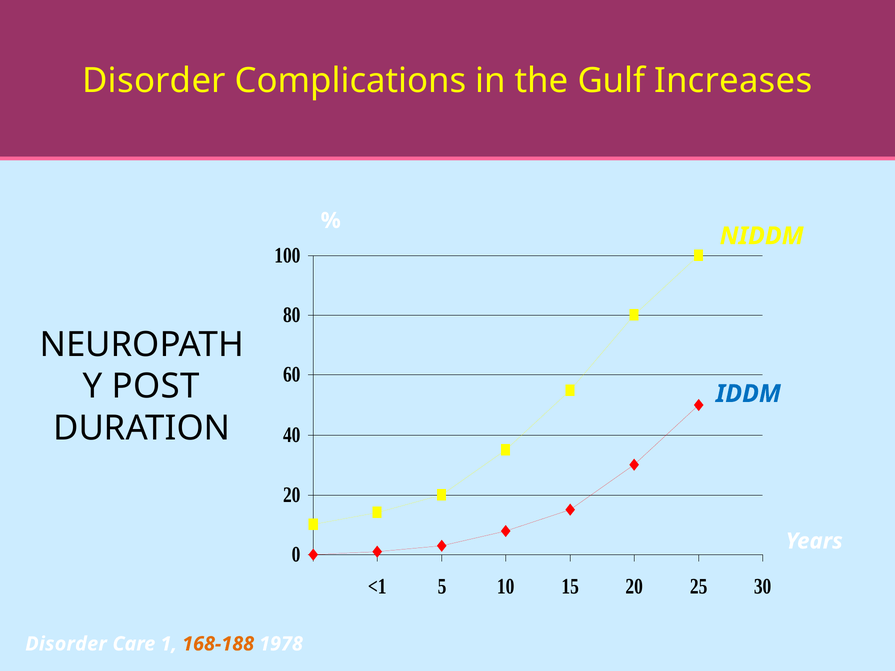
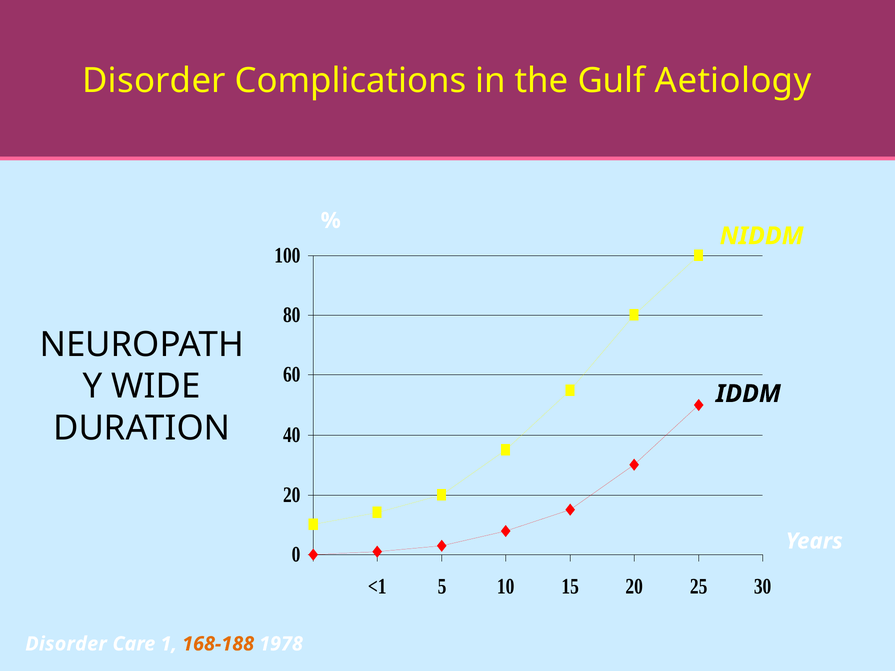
Increases: Increases -> Aetiology
POST: POST -> WIDE
IDDM colour: blue -> black
